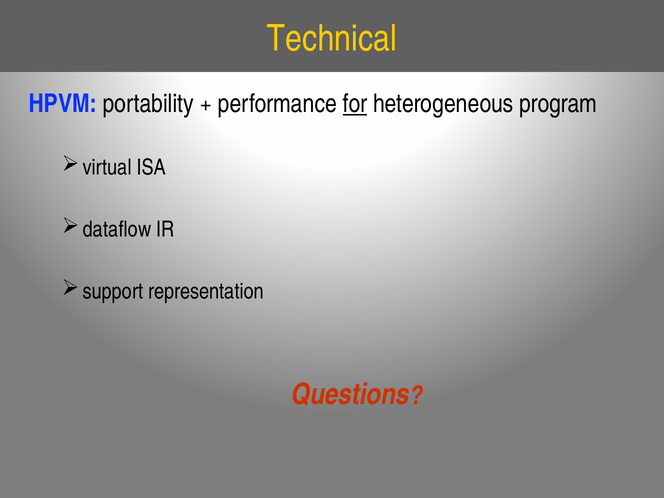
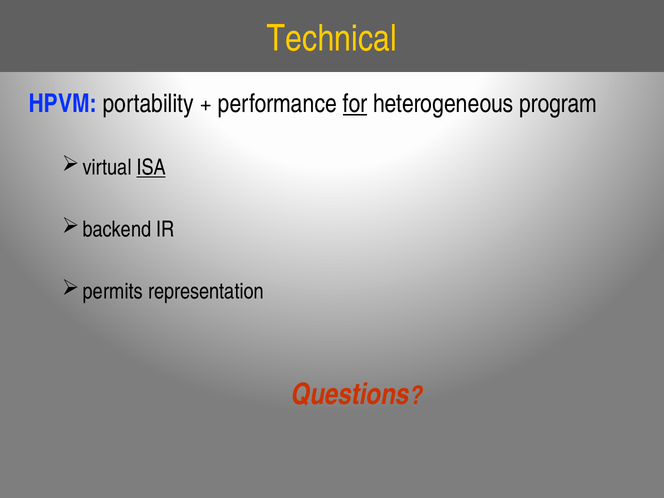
ISA underline: none -> present
dataflow: dataflow -> backend
support: support -> permits
